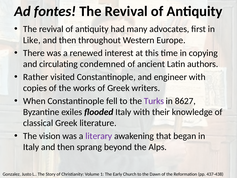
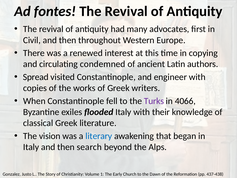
Like: Like -> Civil
Rather: Rather -> Spread
8627: 8627 -> 4066
literary colour: purple -> blue
sprang: sprang -> search
